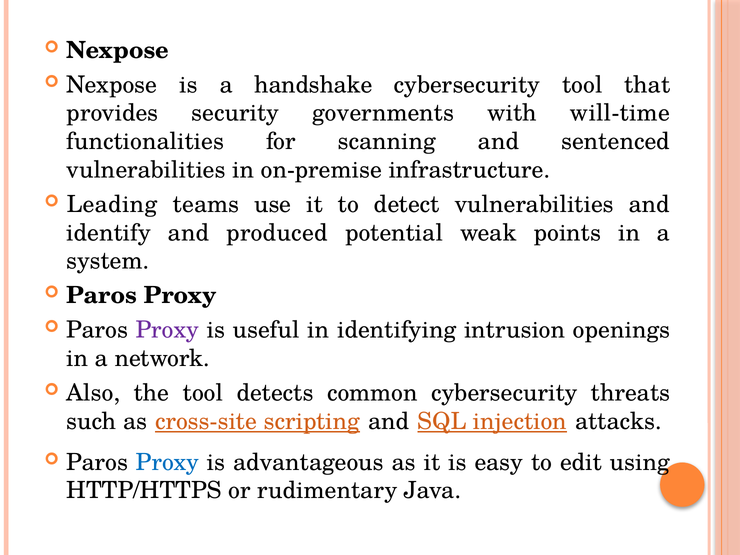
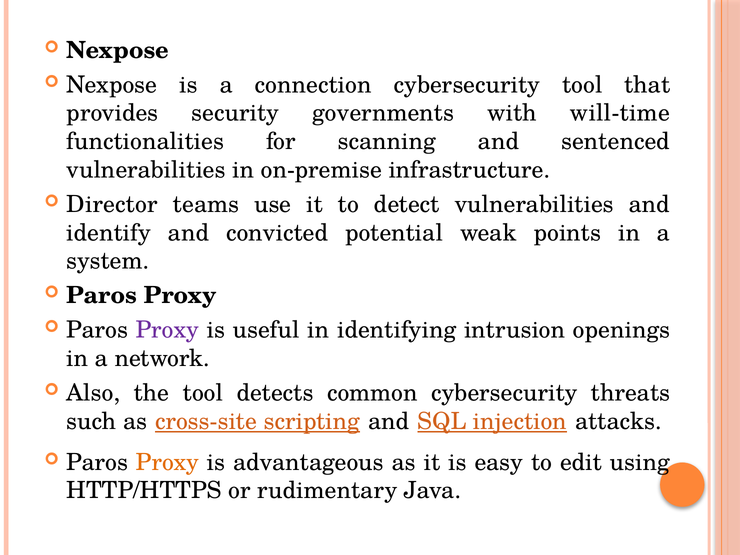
handshake: handshake -> connection
Leading: Leading -> Director
produced: produced -> convicted
Proxy at (168, 462) colour: blue -> orange
